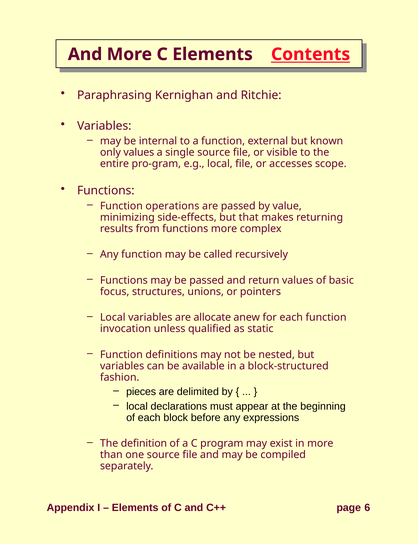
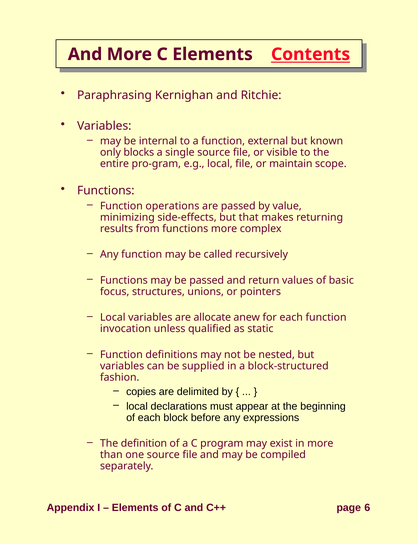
only values: values -> blocks
accesses: accesses -> maintain
available: available -> supplied
pieces: pieces -> copies
